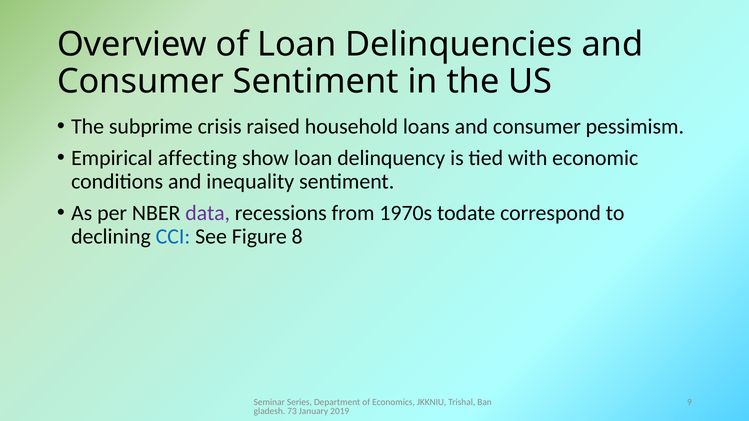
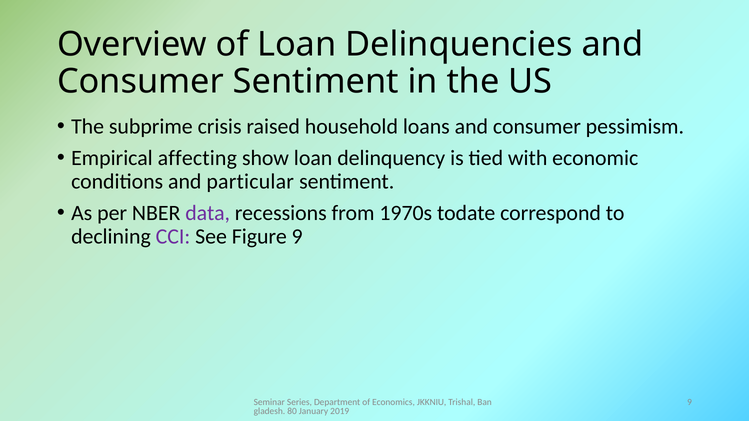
inequality: inequality -> particular
CCI colour: blue -> purple
Figure 8: 8 -> 9
73: 73 -> 80
